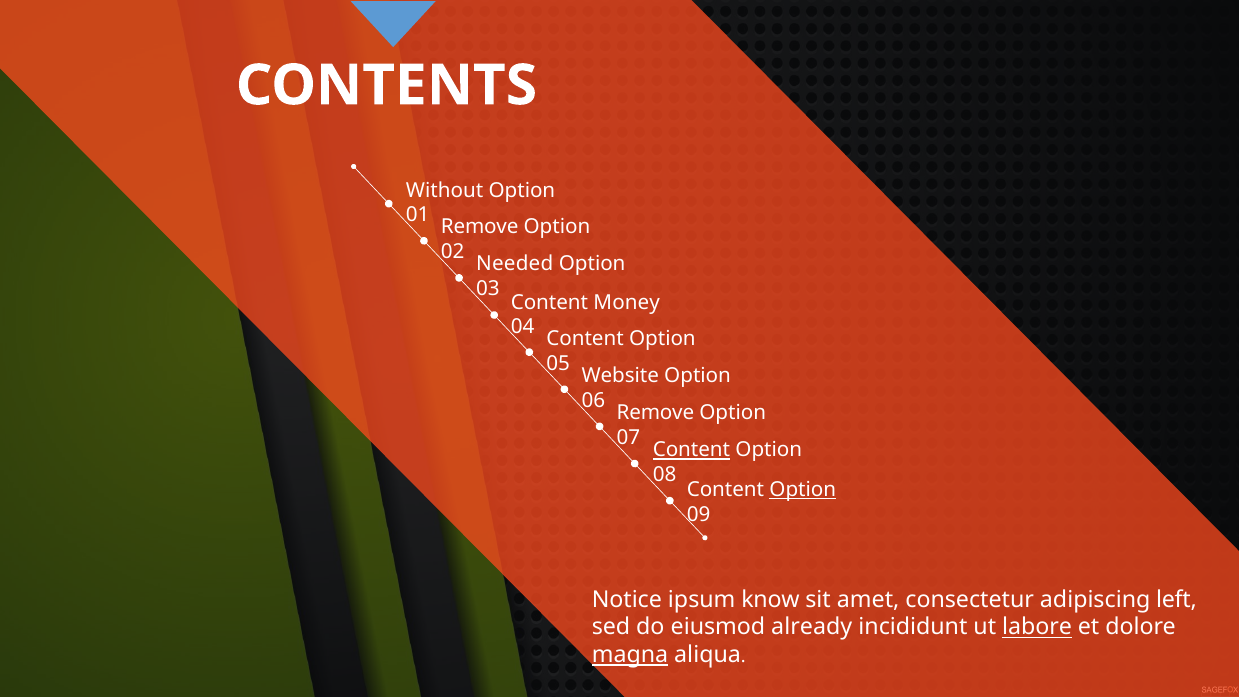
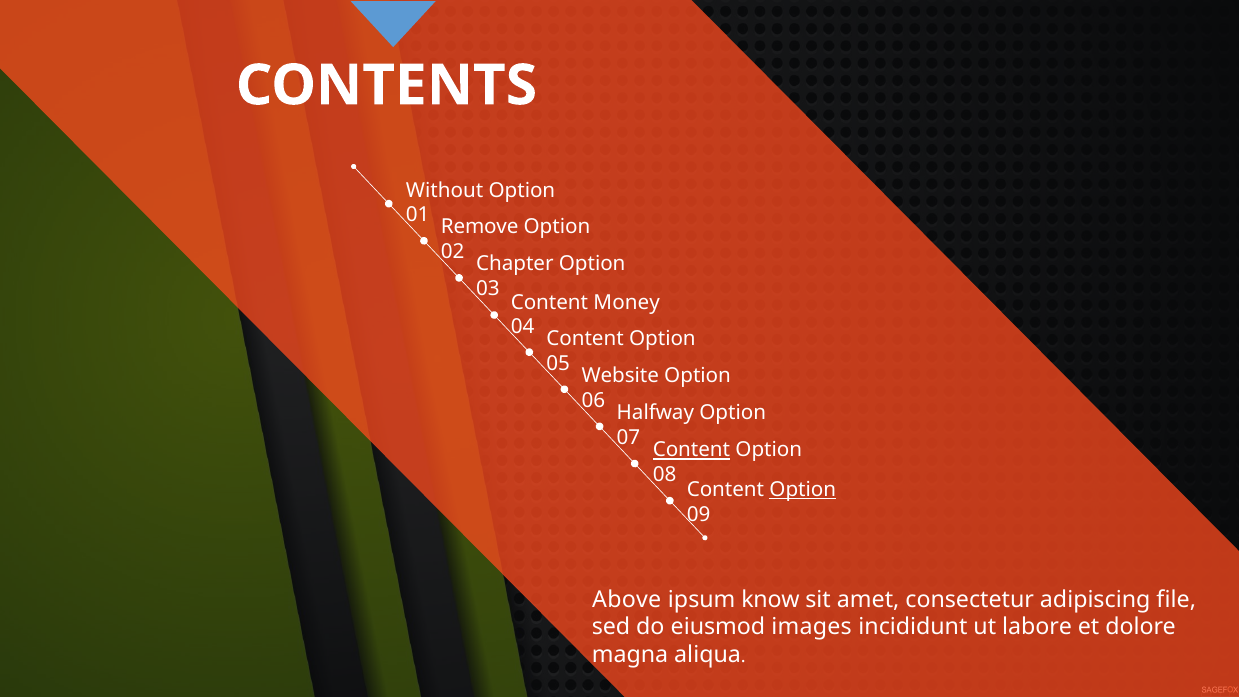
Needed: Needed -> Chapter
Remove at (655, 413): Remove -> Halfway
Notice: Notice -> Above
left: left -> file
already: already -> images
labore underline: present -> none
magna underline: present -> none
